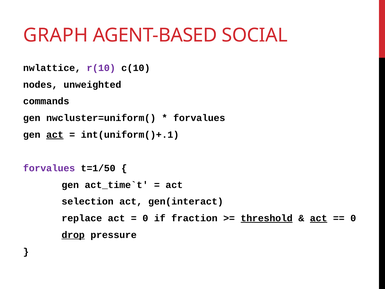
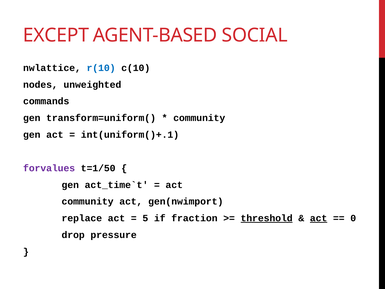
GRAPH: GRAPH -> EXCEPT
r(10 colour: purple -> blue
nwcluster=uniform(: nwcluster=uniform( -> transform=uniform(
forvalues at (199, 118): forvalues -> community
act at (55, 135) underline: present -> none
selection at (88, 201): selection -> community
gen(interact: gen(interact -> gen(nwimport
0 at (145, 218): 0 -> 5
drop underline: present -> none
